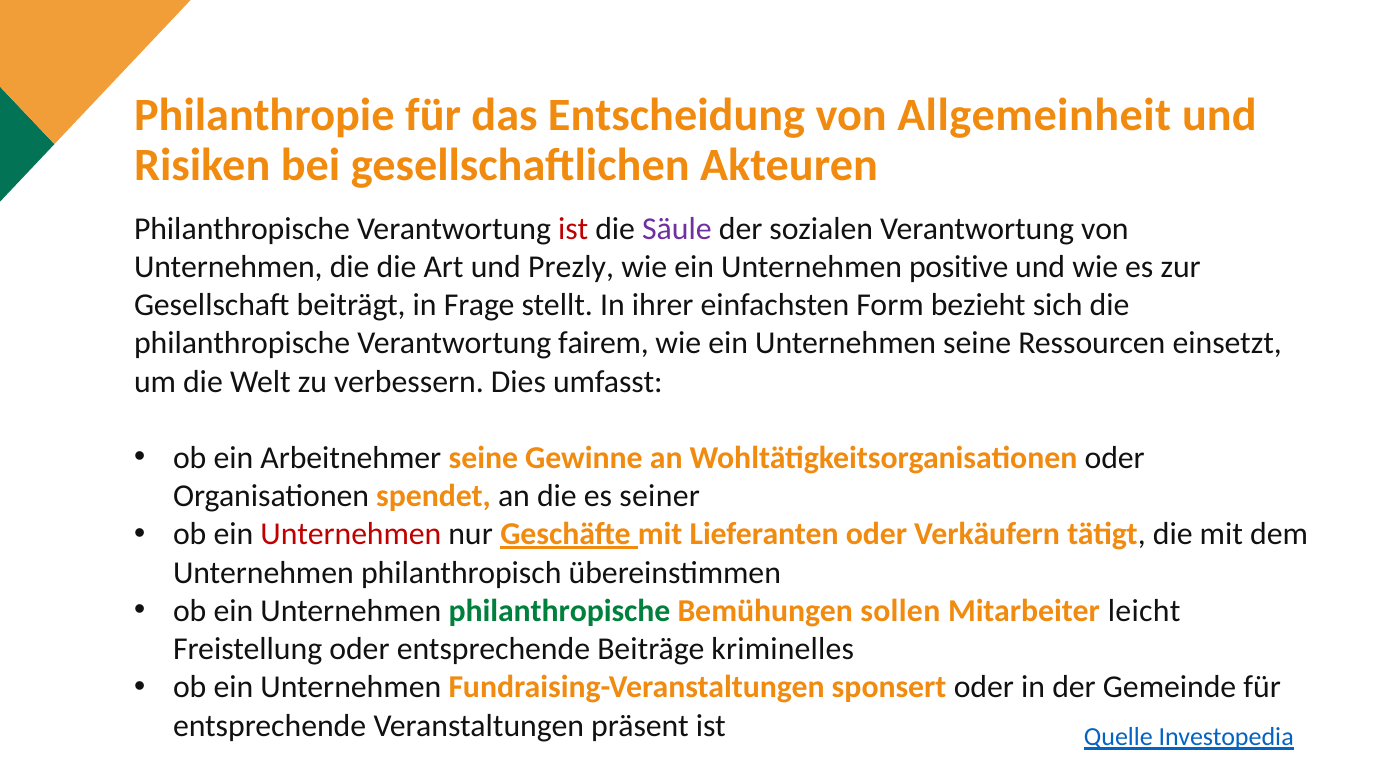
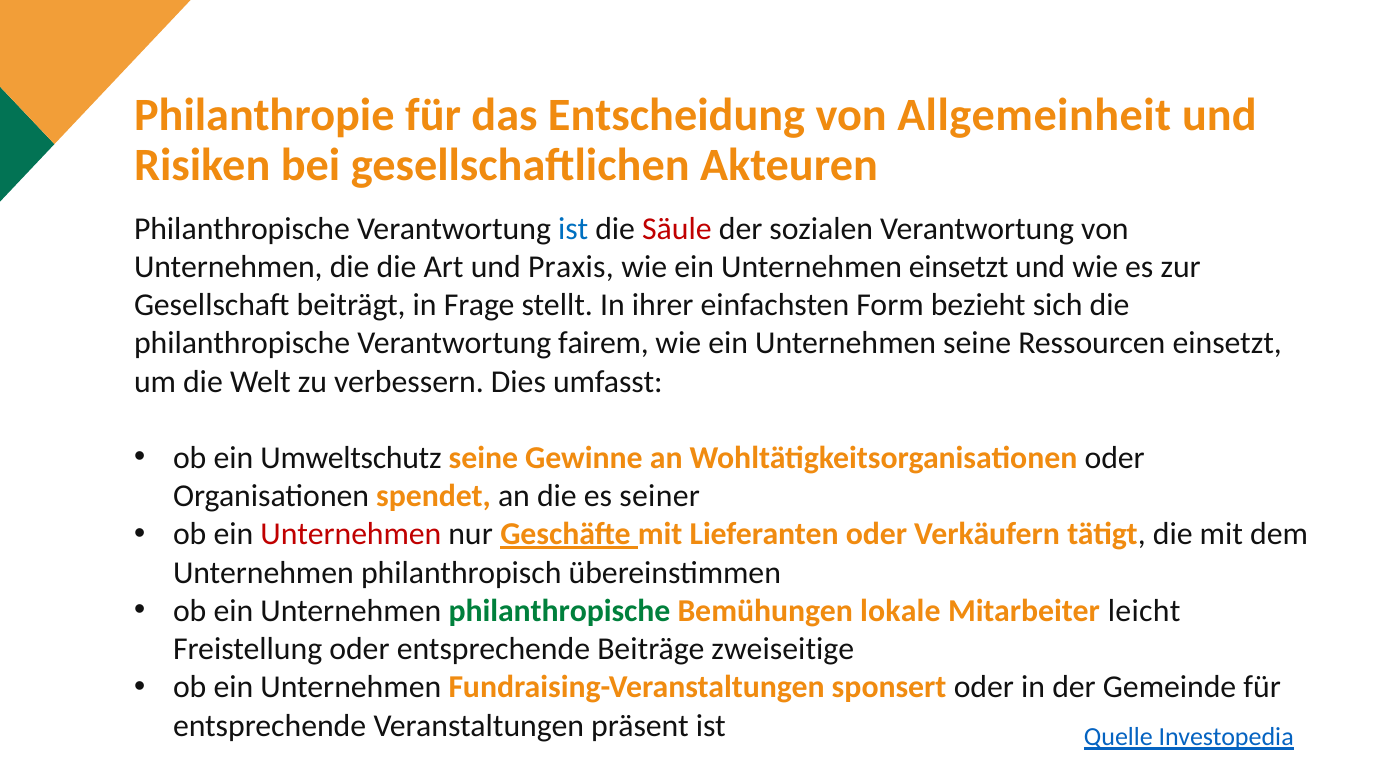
ist at (573, 229) colour: red -> blue
Säule colour: purple -> red
Prezly: Prezly -> Praxis
Unternehmen positive: positive -> einsetzt
Arbeitnehmer: Arbeitnehmer -> Umweltschutz
sollen: sollen -> lokale
kriminelles: kriminelles -> zweiseitige
